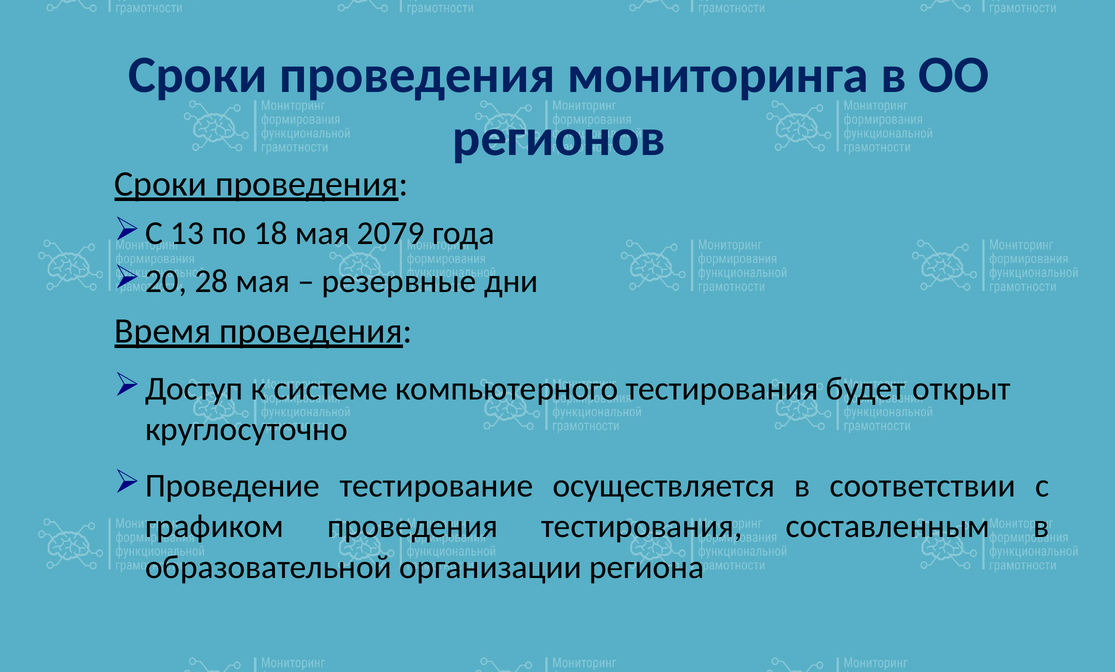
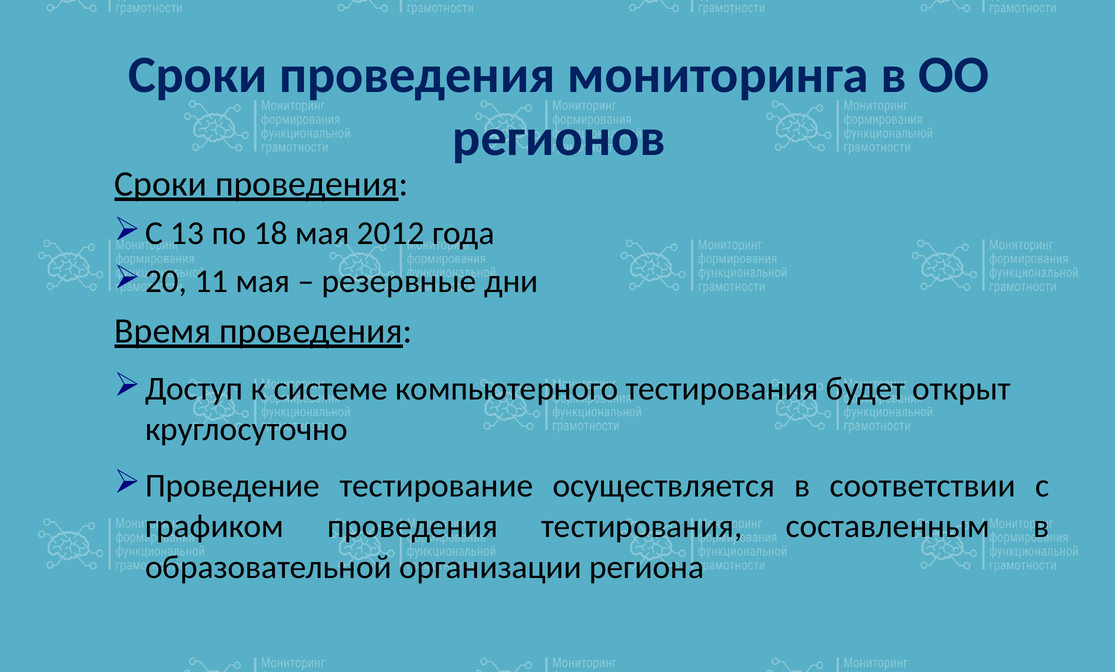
2079: 2079 -> 2012
28: 28 -> 11
